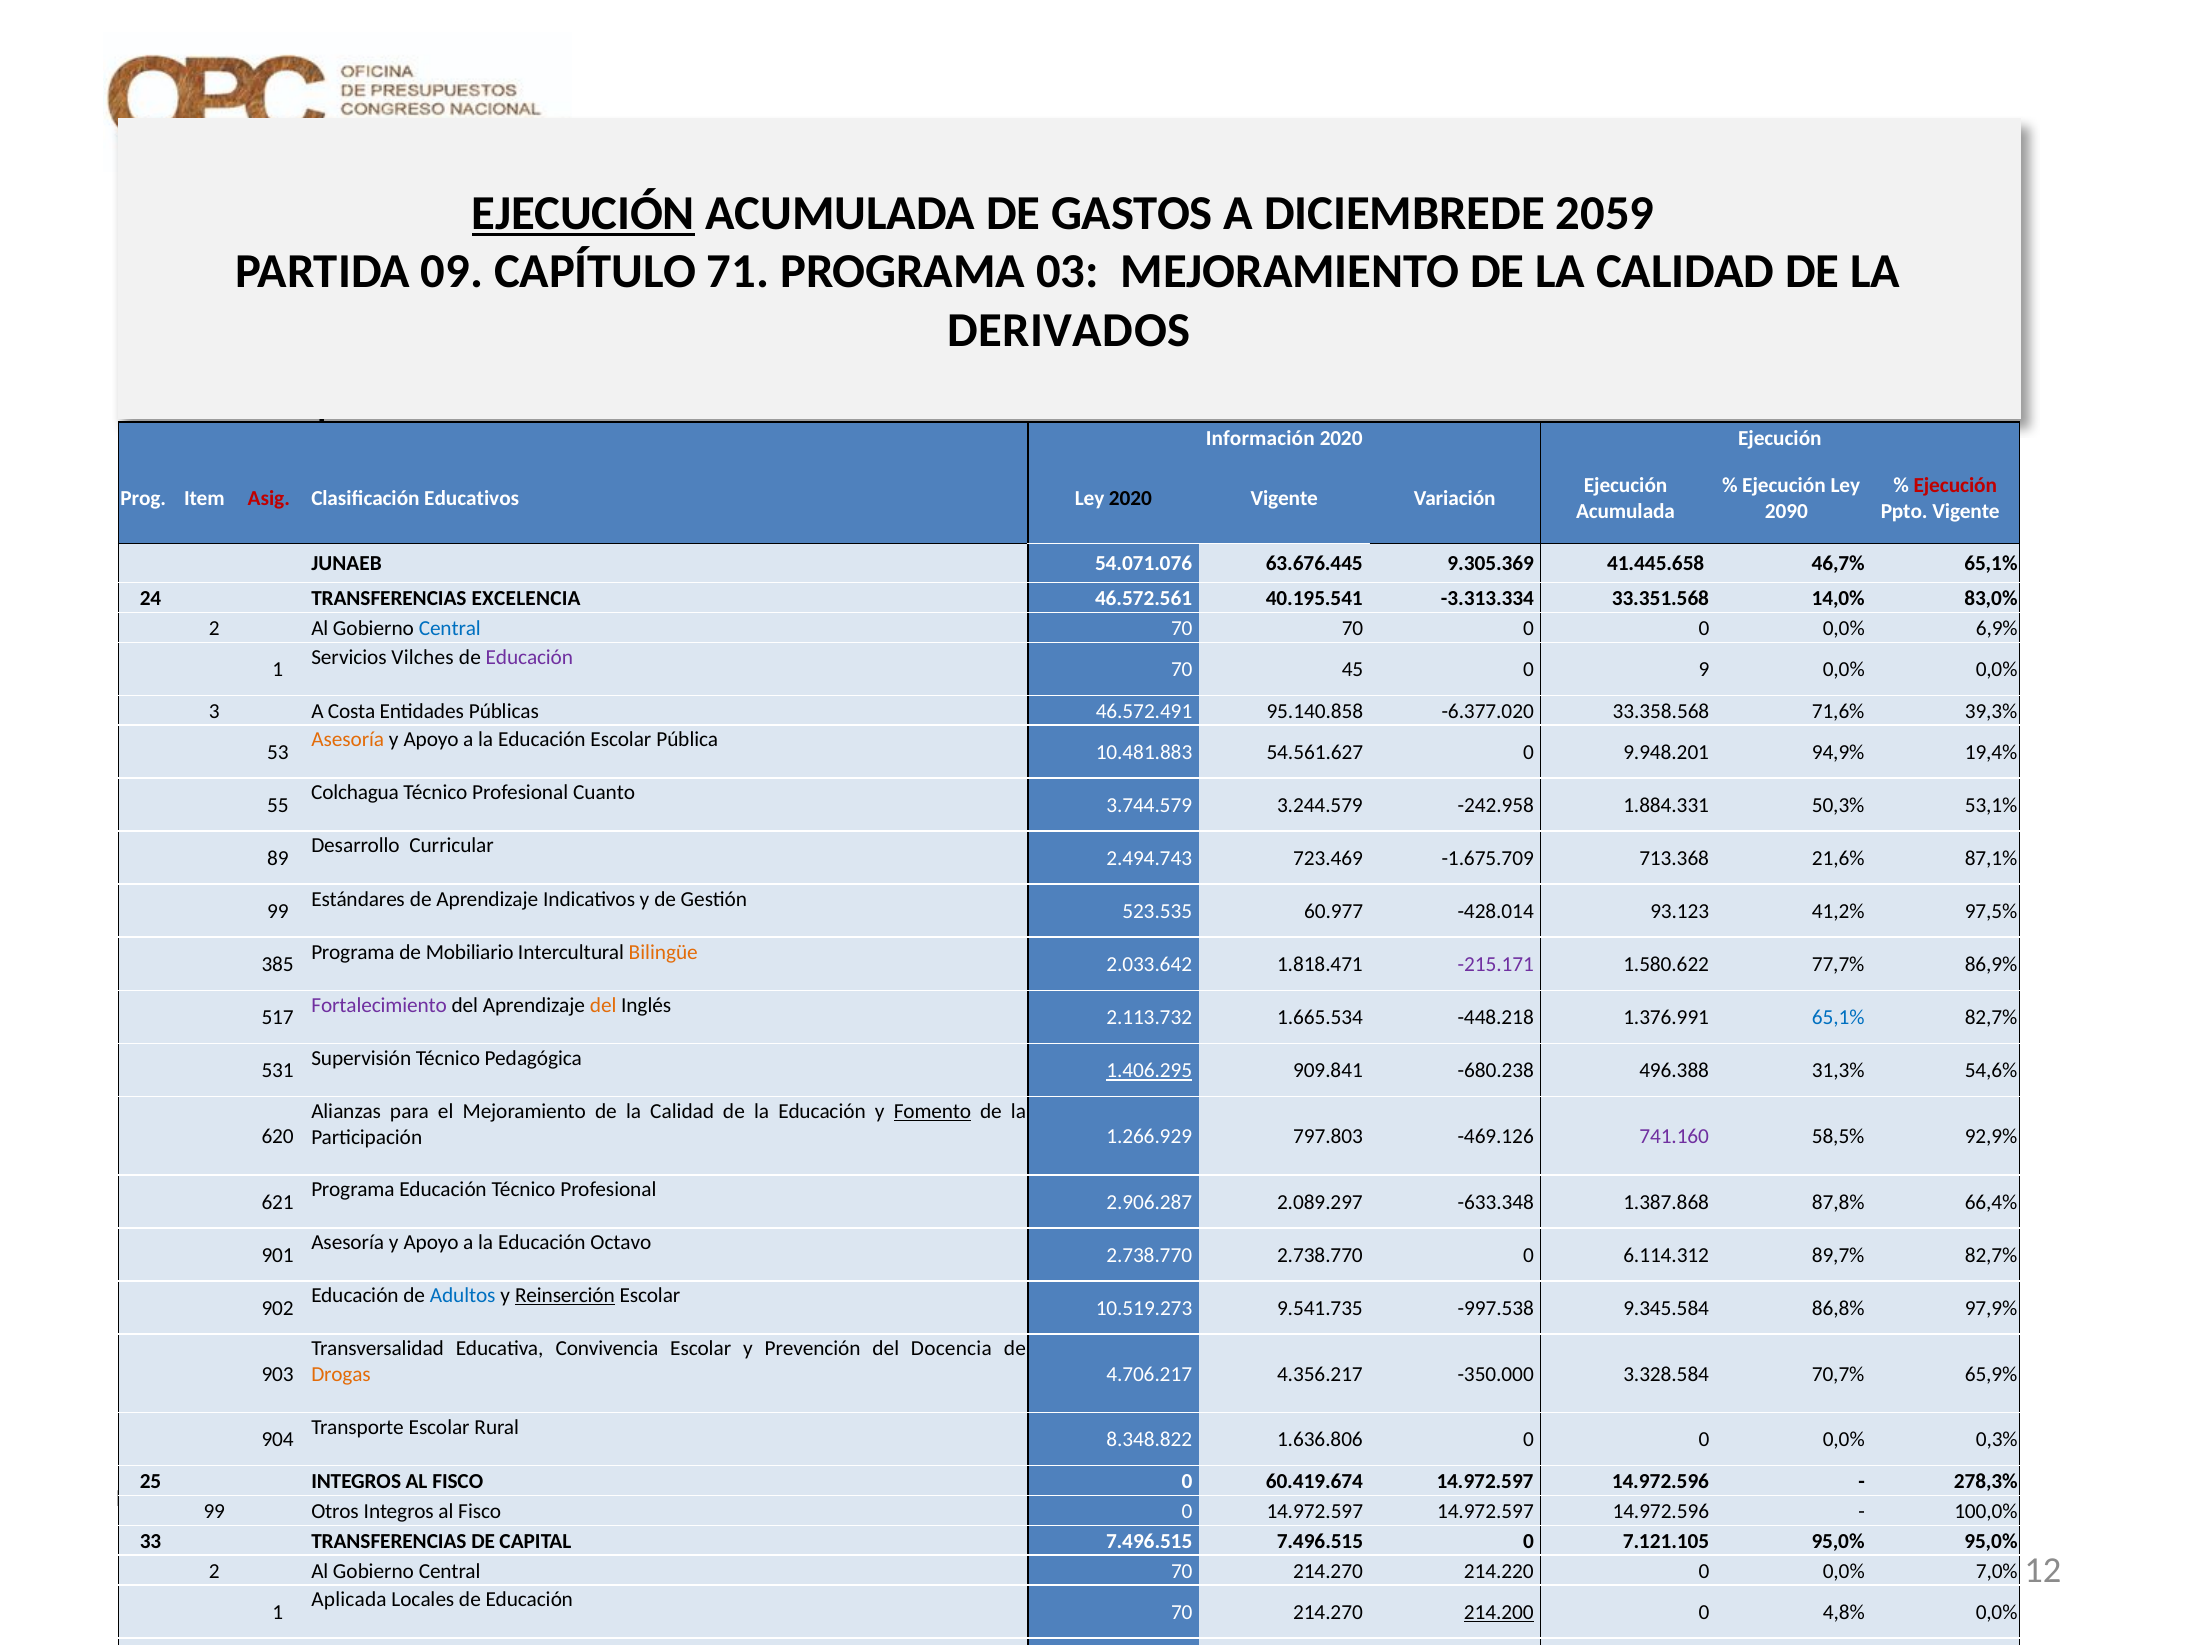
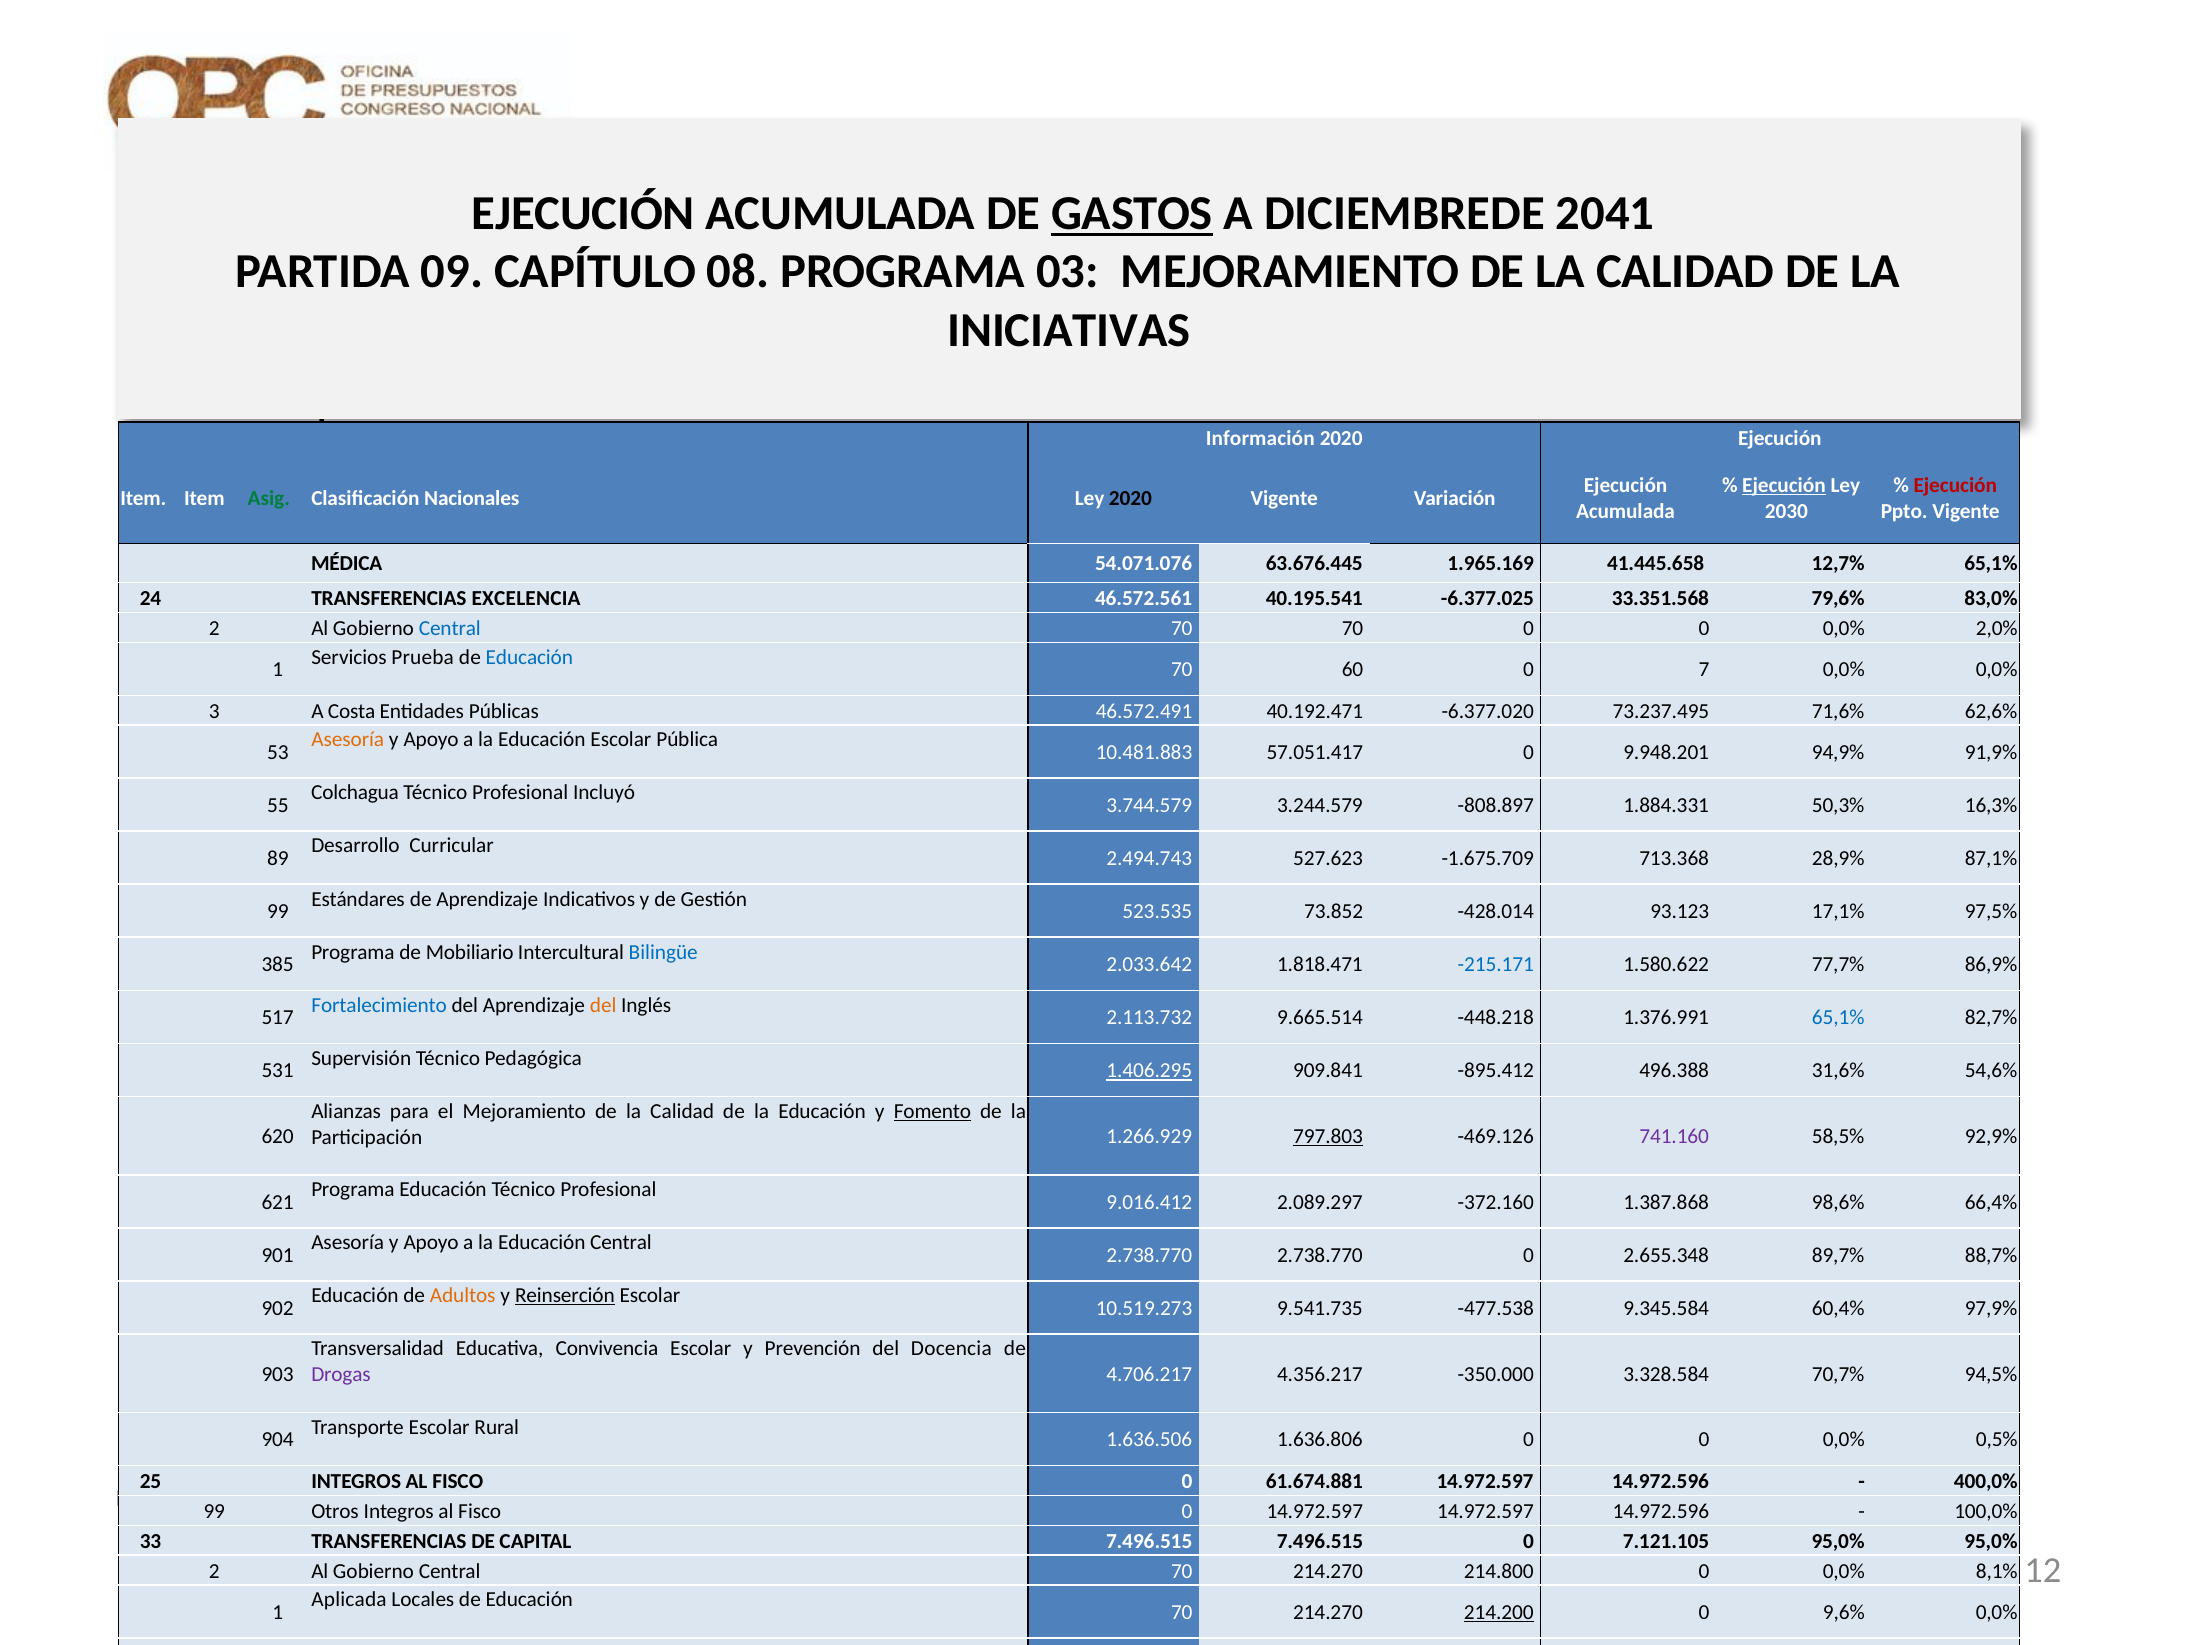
EJECUCIÓN at (583, 213) underline: present -> none
GASTOS underline: none -> present
2059: 2059 -> 2041
71: 71 -> 08
DERIVADOS at (1069, 330): DERIVADOS -> INICIATIVAS
Ejecución at (1784, 485) underline: none -> present
Prog at (143, 498): Prog -> Item
Asig colour: red -> green
Educativos: Educativos -> Nacionales
2090: 2090 -> 2030
JUNAEB: JUNAEB -> MÉDICA
9.305.369: 9.305.369 -> 1.965.169
46,7%: 46,7% -> 12,7%
-3.313.334: -3.313.334 -> -6.377.025
14,0%: 14,0% -> 79,6%
6,9%: 6,9% -> 2,0%
Vilches: Vilches -> Prueba
Educación at (529, 657) colour: purple -> blue
45: 45 -> 60
0 9: 9 -> 7
95.140.858: 95.140.858 -> 40.192.471
33.358.568: 33.358.568 -> 73.237.495
39,3%: 39,3% -> 62,6%
54.561.627: 54.561.627 -> 57.051.417
19,4%: 19,4% -> 91,9%
Profesional Cuanto: Cuanto -> Incluyó
-242.958: -242.958 -> -808.897
53,1%: 53,1% -> 16,3%
723.469: 723.469 -> 527.623
21,6%: 21,6% -> 28,9%
60.977: 60.977 -> 73.852
41,2%: 41,2% -> 17,1%
Bilingüe colour: orange -> blue
-215.171 colour: purple -> blue
Fortalecimiento colour: purple -> blue
1.665.534: 1.665.534 -> 9.665.514
-680.238: -680.238 -> -895.412
31,3%: 31,3% -> 31,6%
797.803 underline: none -> present
2.906.287: 2.906.287 -> 9.016.412
-633.348: -633.348 -> -372.160
87,8%: 87,8% -> 98,6%
Educación Octavo: Octavo -> Central
6.114.312: 6.114.312 -> 2.655.348
89,7% 82,7%: 82,7% -> 88,7%
Adultos colour: blue -> orange
-997.538: -997.538 -> -477.538
86,8%: 86,8% -> 60,4%
Drogas colour: orange -> purple
65,9%: 65,9% -> 94,5%
8.348.822: 8.348.822 -> 1.636.506
0,3%: 0,3% -> 0,5%
60.419.674: 60.419.674 -> 61.674.881
278,3%: 278,3% -> 400,0%
214.220: 214.220 -> 214.800
7,0%: 7,0% -> 8,1%
4,8%: 4,8% -> 9,6%
